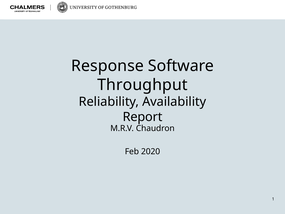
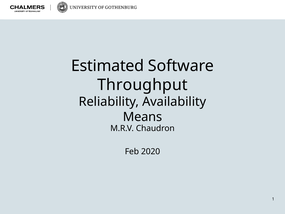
Response: Response -> Estimated
Report: Report -> Means
